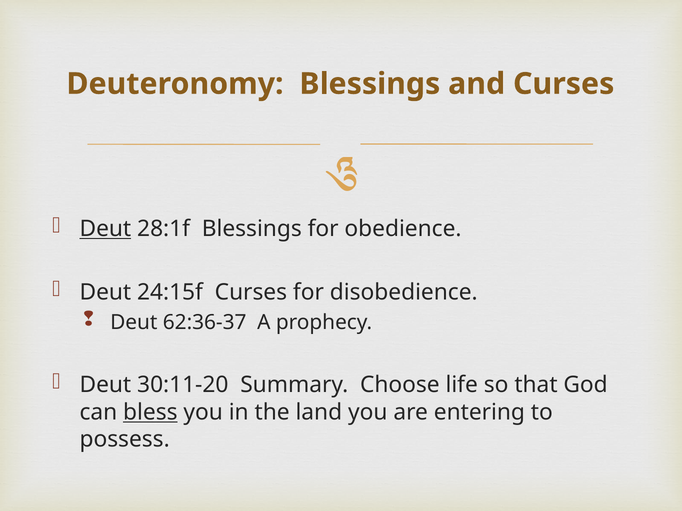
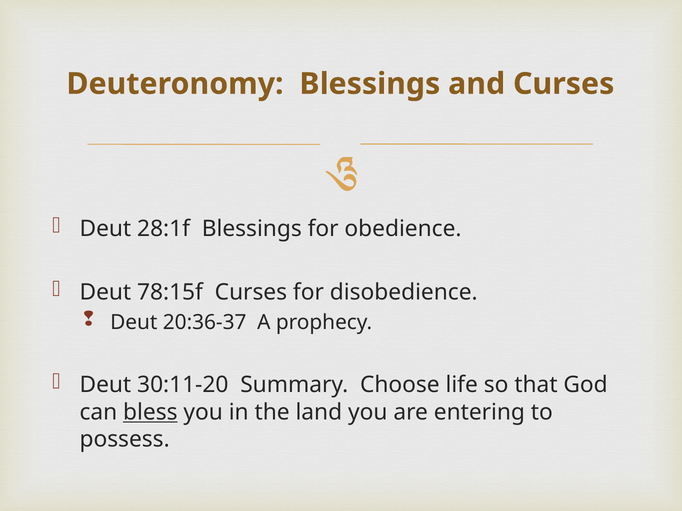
Deut at (105, 229) underline: present -> none
24:15f: 24:15f -> 78:15f
62:36-37: 62:36-37 -> 20:36-37
